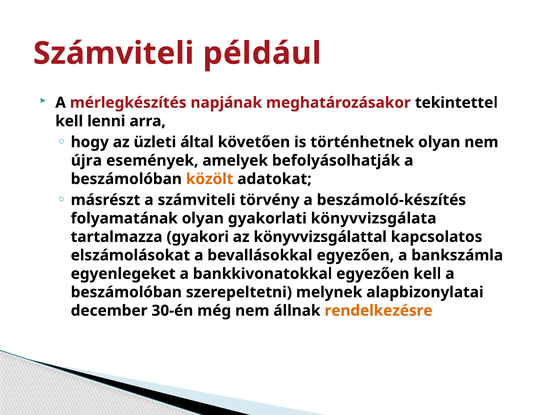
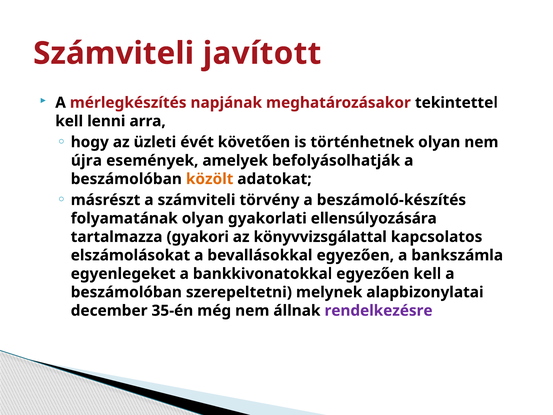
például: például -> javított
által: által -> évét
könyvvizsgálata: könyvvizsgálata -> ellensúlyozására
30-én: 30-én -> 35-én
rendelkezésre colour: orange -> purple
